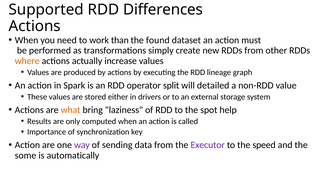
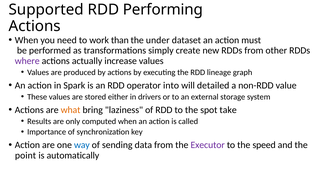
Differences: Differences -> Performing
found: found -> under
where colour: orange -> purple
split: split -> into
help: help -> take
way colour: purple -> blue
some: some -> point
